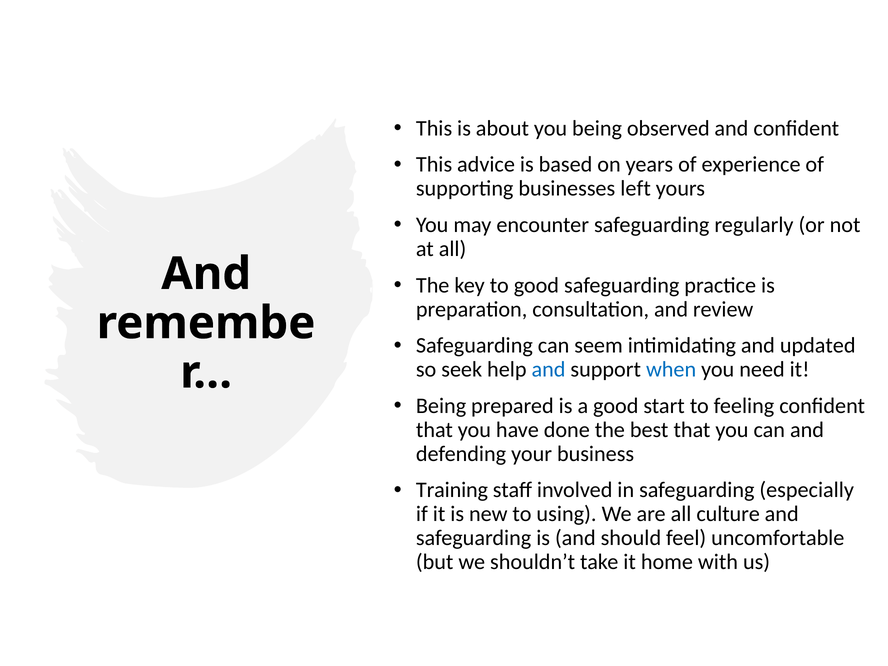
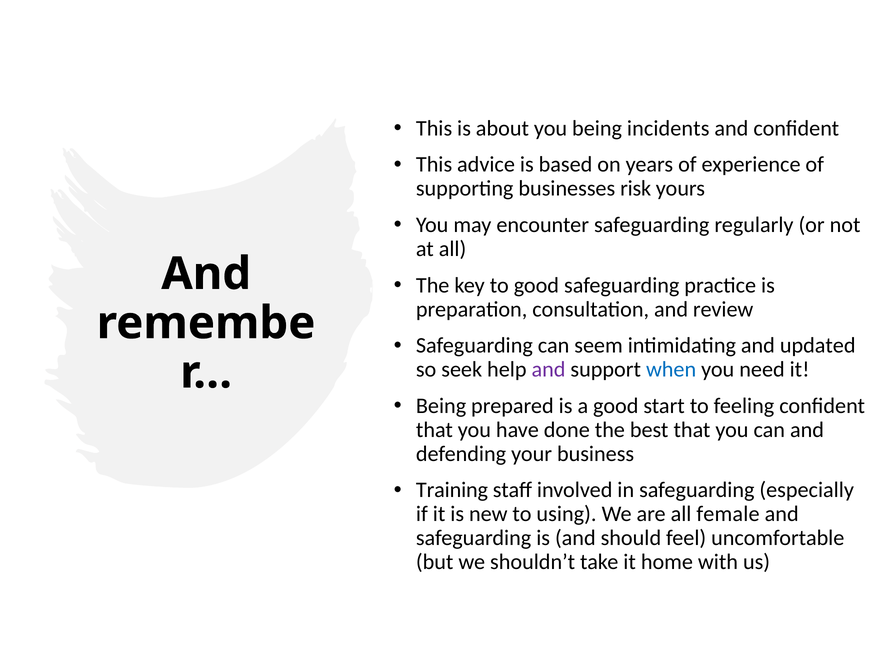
observed: observed -> incidents
left: left -> risk
and at (549, 370) colour: blue -> purple
culture: culture -> female
